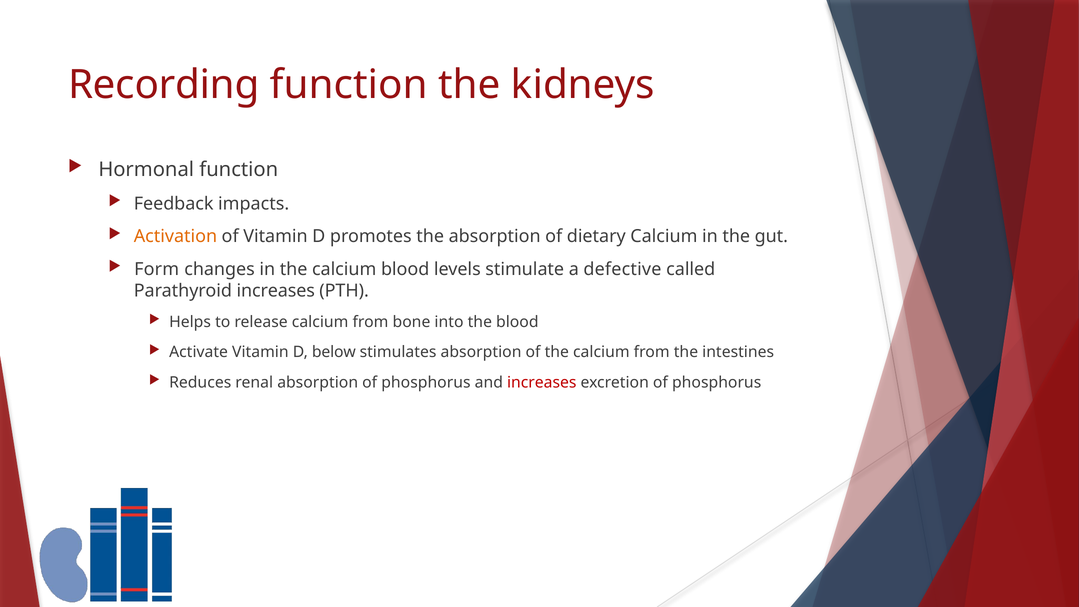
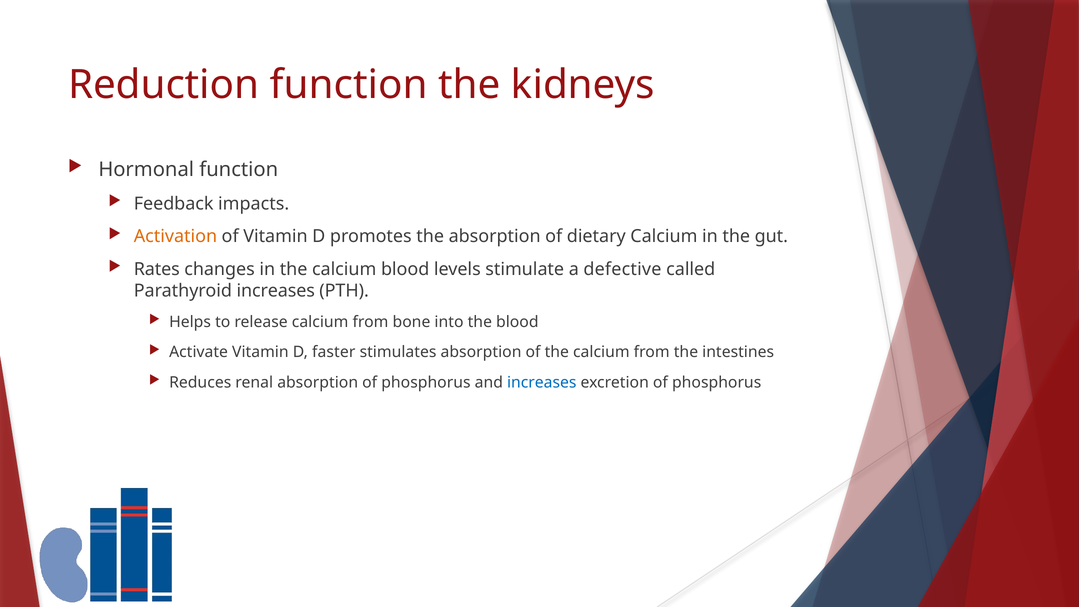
Recording: Recording -> Reduction
Form: Form -> Rates
below: below -> faster
increases at (542, 382) colour: red -> blue
